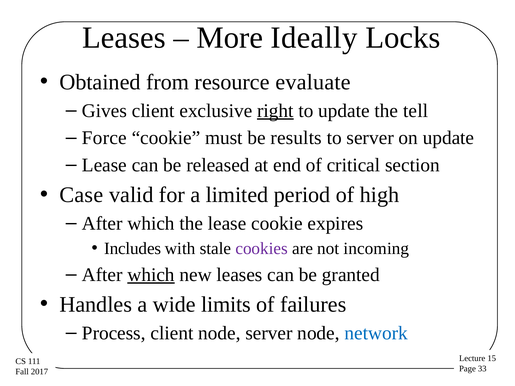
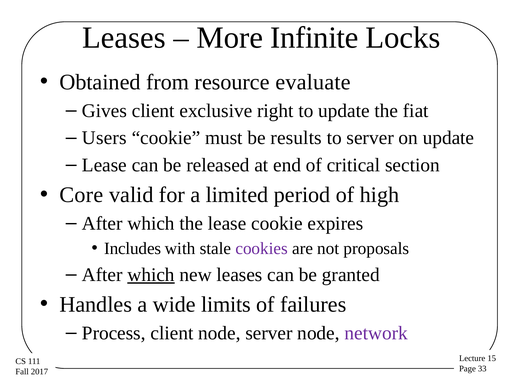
Ideally: Ideally -> Infinite
right underline: present -> none
tell: tell -> fiat
Force: Force -> Users
Case: Case -> Core
incoming: incoming -> proposals
network colour: blue -> purple
